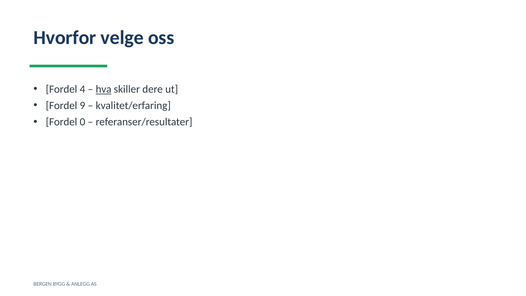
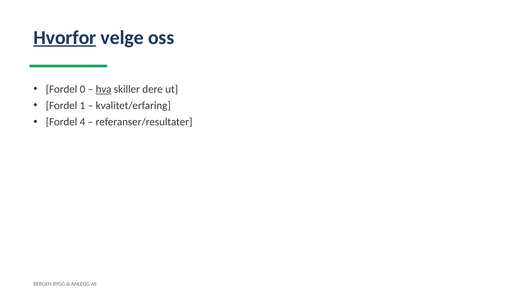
Hvorfor underline: none -> present
4: 4 -> 0
9: 9 -> 1
0: 0 -> 4
